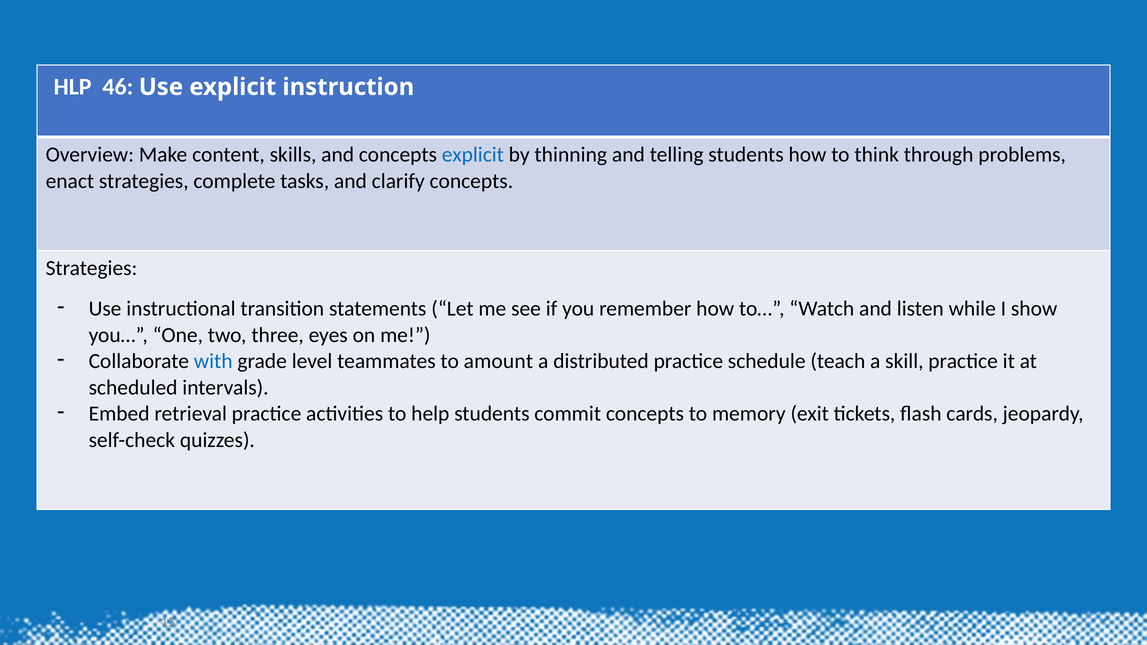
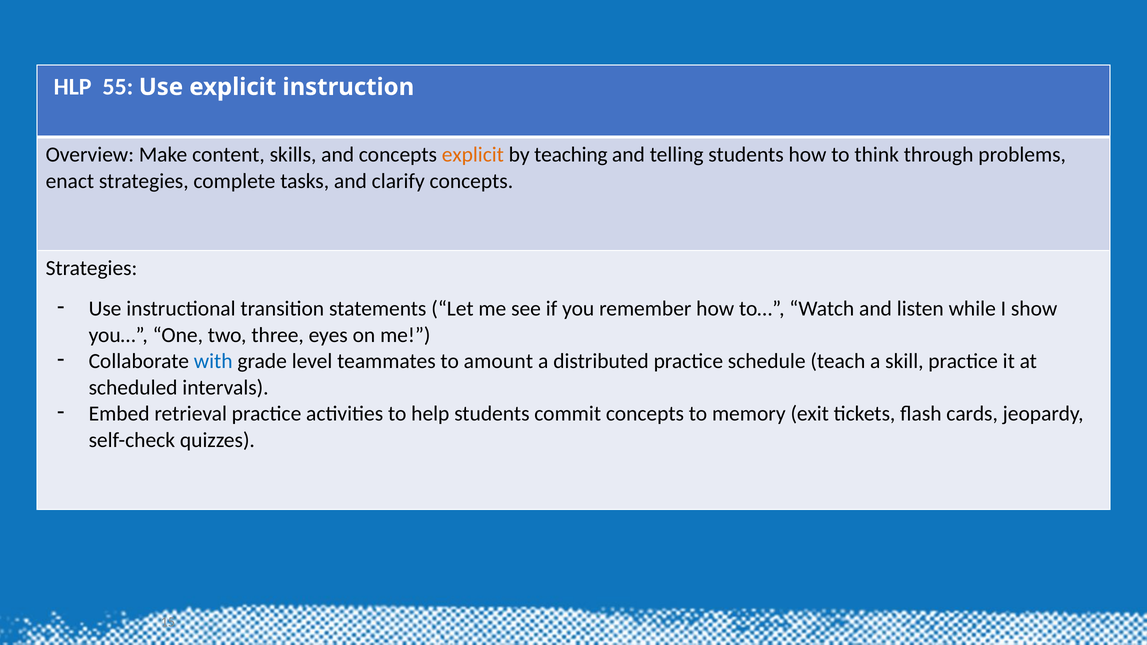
46: 46 -> 55
explicit at (473, 155) colour: blue -> orange
thinning: thinning -> teaching
